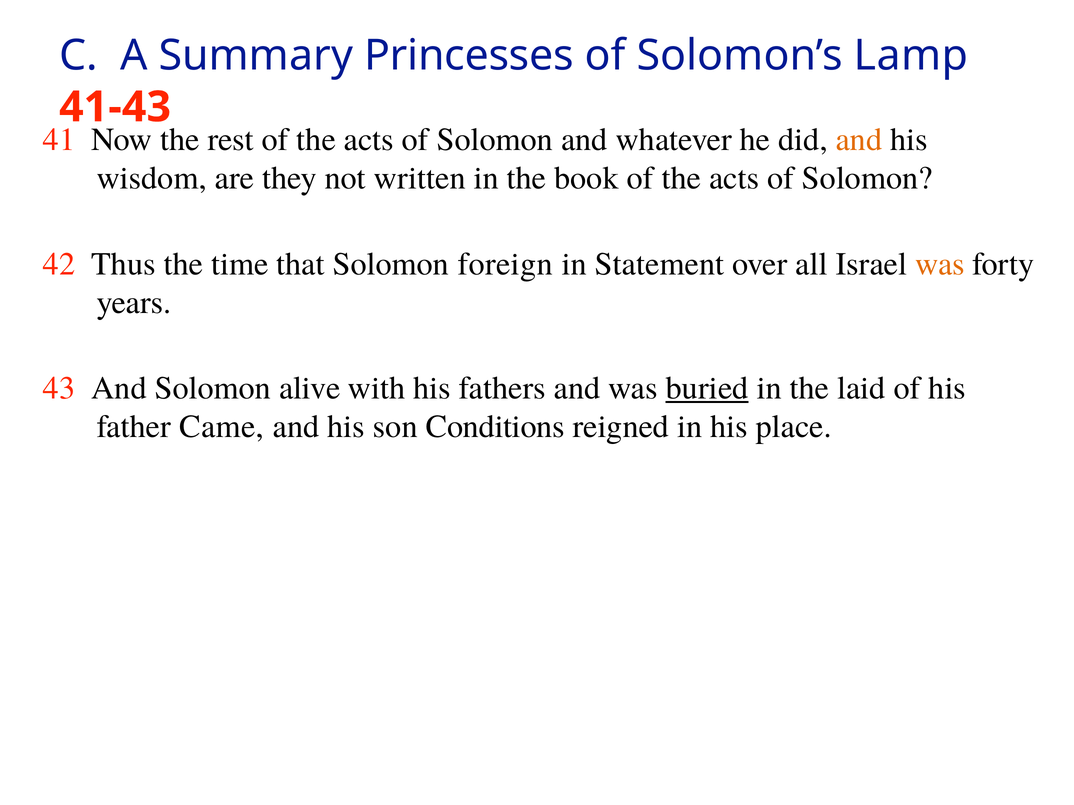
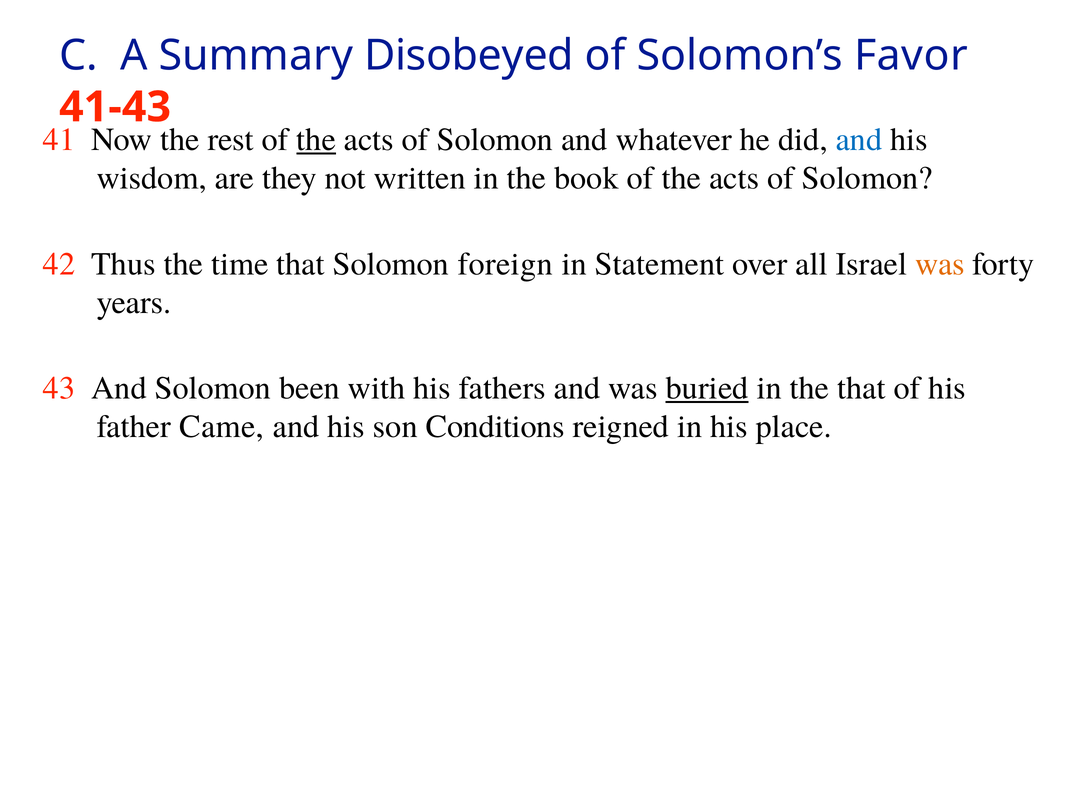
Princesses: Princesses -> Disobeyed
Lamp: Lamp -> Favor
the at (316, 140) underline: none -> present
and at (859, 140) colour: orange -> blue
alive: alive -> been
the laid: laid -> that
